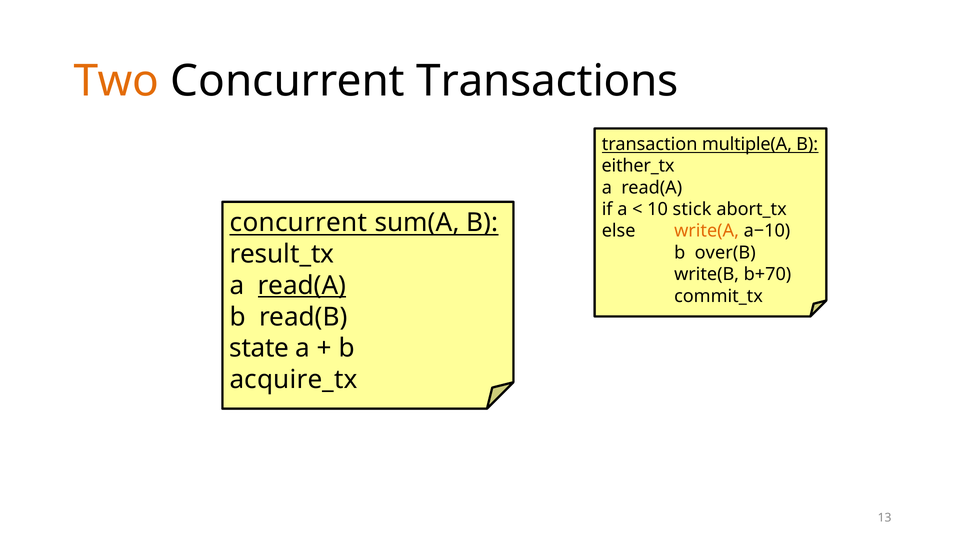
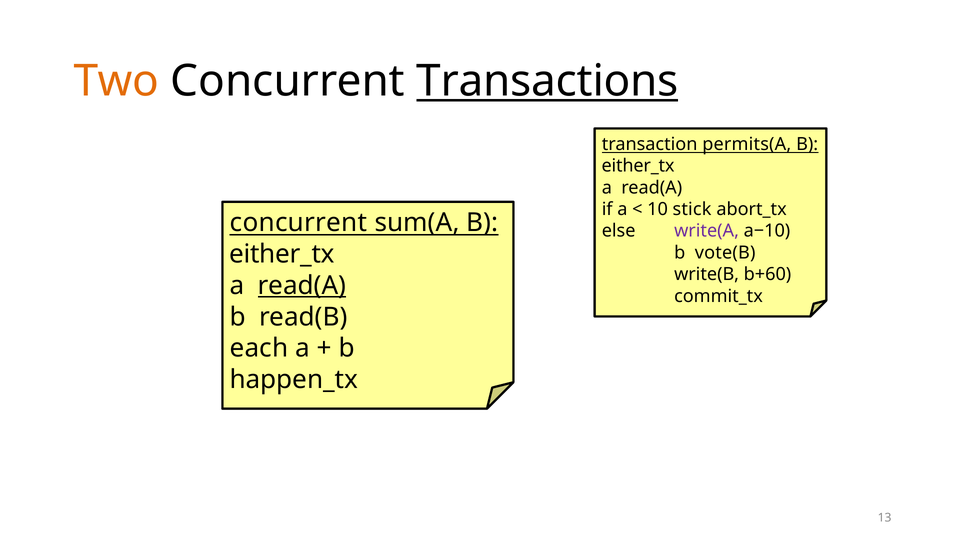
Transactions underline: none -> present
multiple(A: multiple(A -> permits(A
write(A colour: orange -> purple
result_tx at (282, 254): result_tx -> either_tx
over(B: over(B -> vote(B
b+70: b+70 -> b+60
state: state -> each
acquire_tx: acquire_tx -> happen_tx
